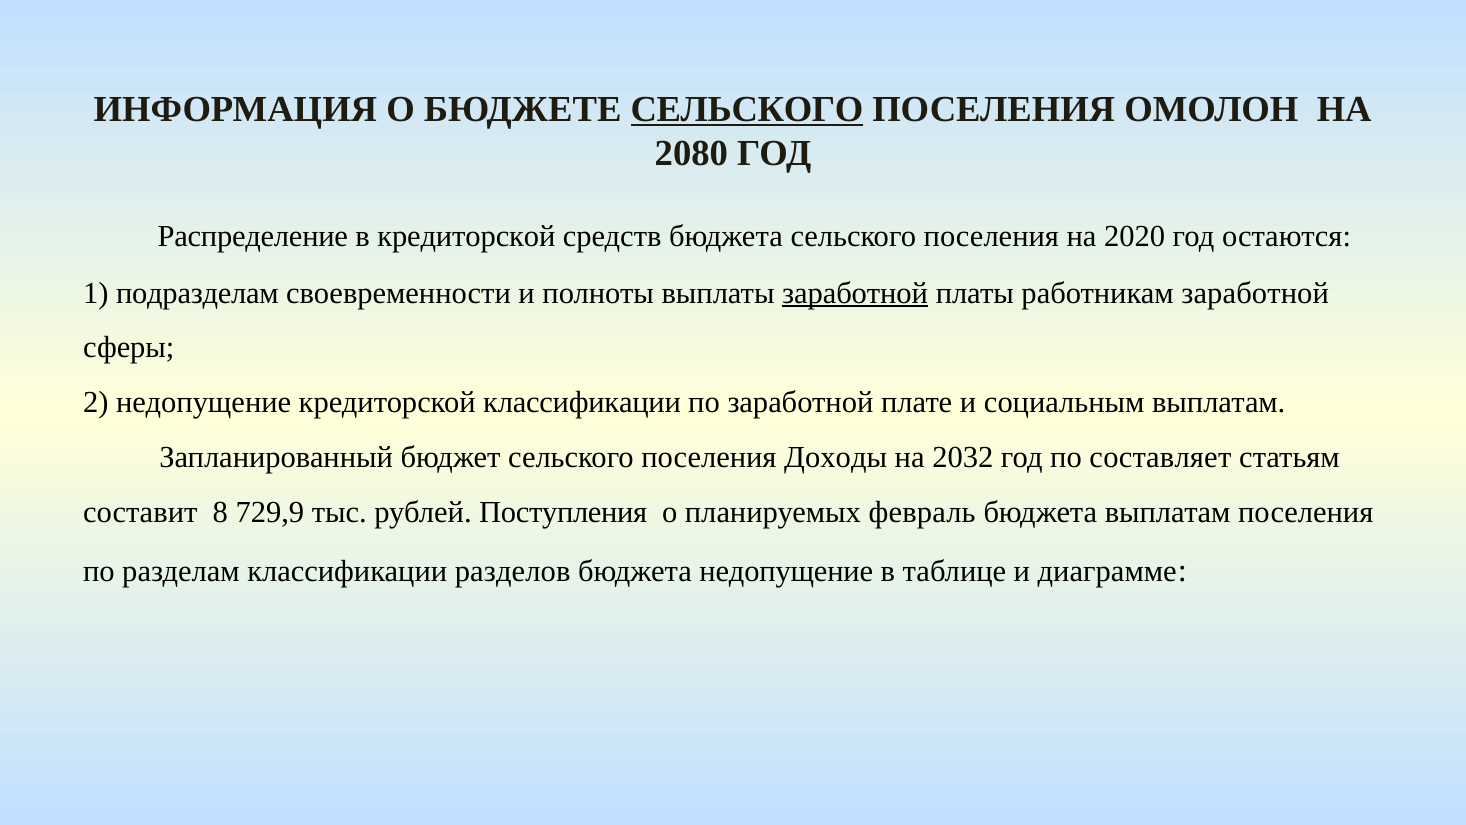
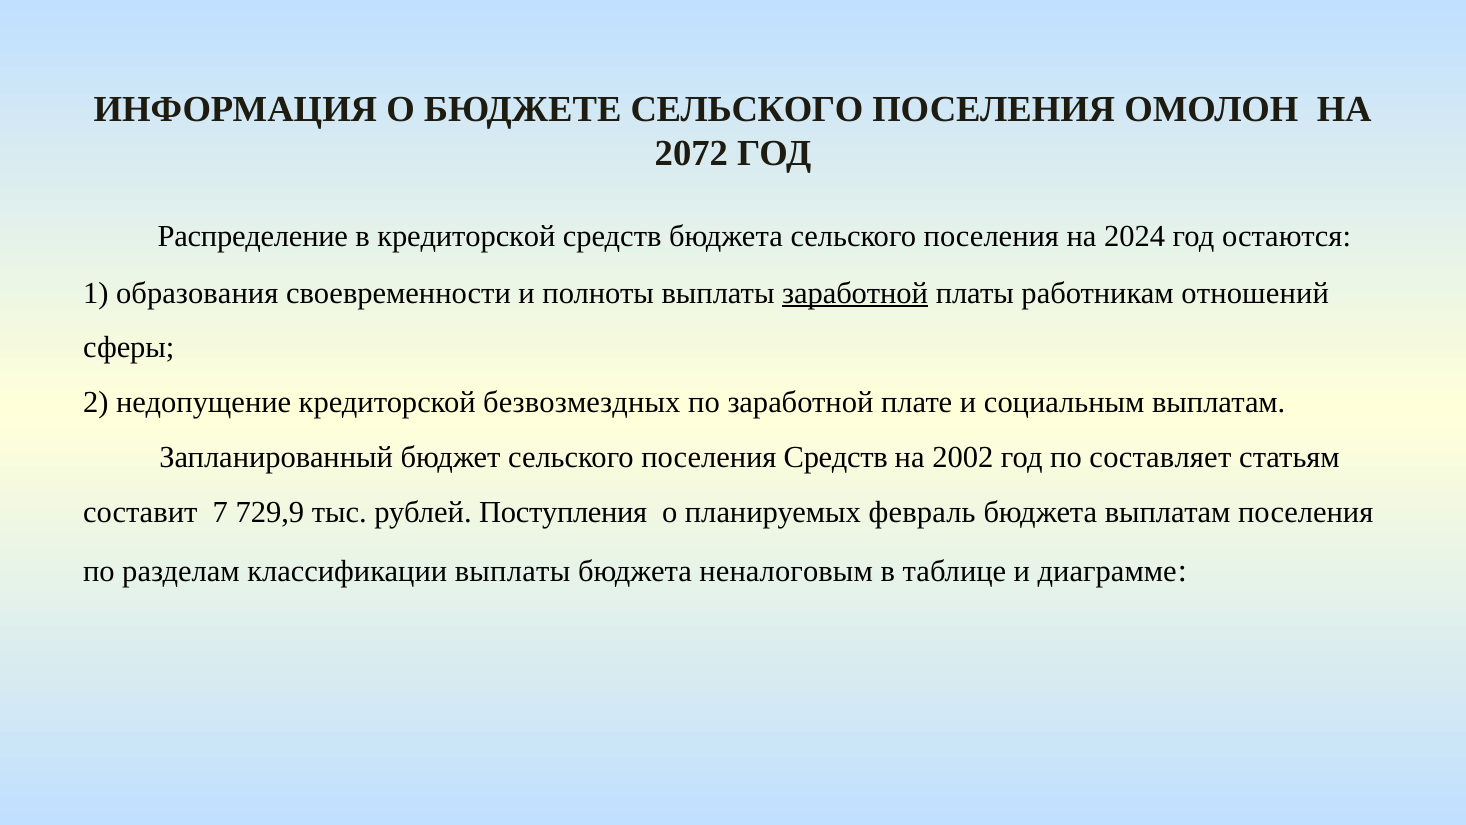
СЕЛЬСКОГО at (747, 109) underline: present -> none
2080: 2080 -> 2072
2020: 2020 -> 2024
подразделам: подразделам -> образования
работникам заработной: заработной -> отношений
кредиторской классификации: классификации -> безвозмездных
поселения Доходы: Доходы -> Средств
2032: 2032 -> 2002
8: 8 -> 7
классификации разделов: разделов -> выплаты
бюджета недопущение: недопущение -> неналоговым
